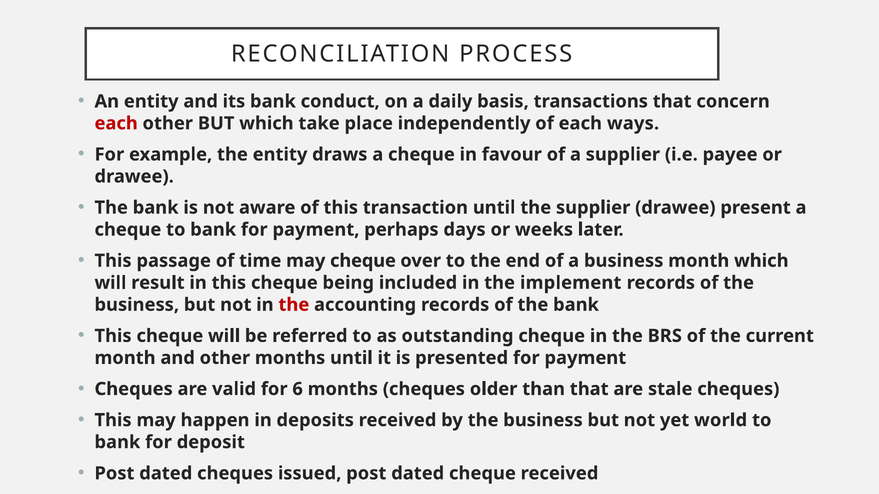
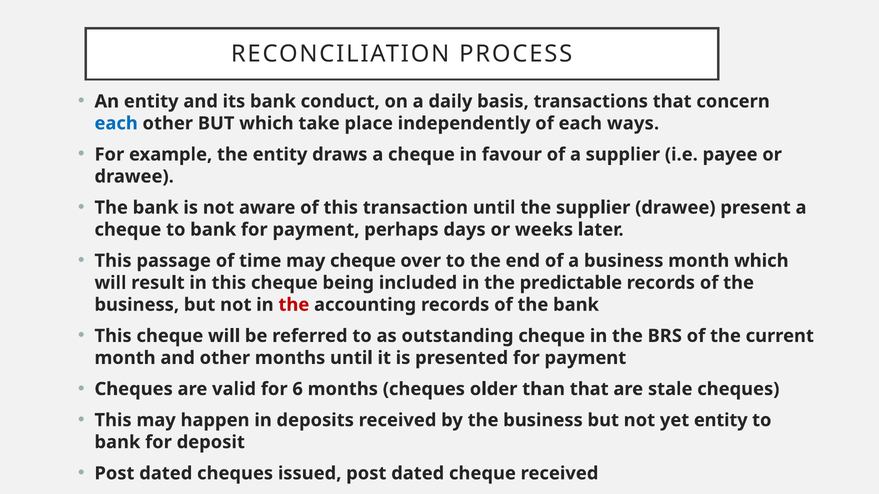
each at (116, 123) colour: red -> blue
implement: implement -> predictable
yet world: world -> entity
